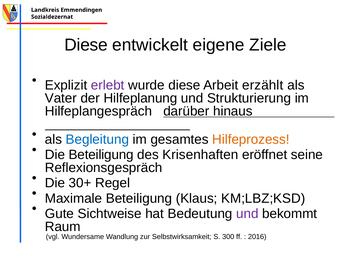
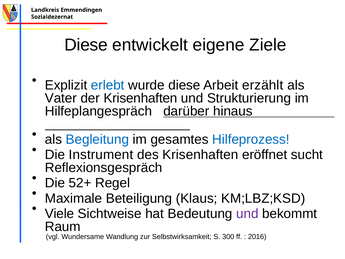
erlebt colour: purple -> blue
der Hilfeplanung: Hilfeplanung -> Krisenhaften
Hilfeprozess colour: orange -> blue
Die Beteiligung: Beteiligung -> Instrument
seine: seine -> sucht
30+: 30+ -> 52+
Gute: Gute -> Viele
